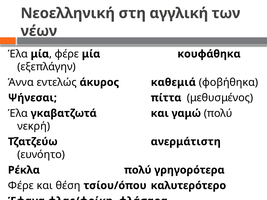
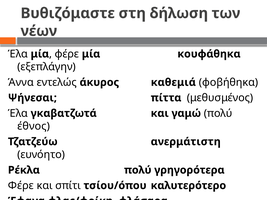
Νεοελληνική: Νεοελληνική -> Βυθιζόμαστε
αγγλική: αγγλική -> δήλωση
νεκρή: νεκρή -> έθνος
θέση: θέση -> σπίτι
